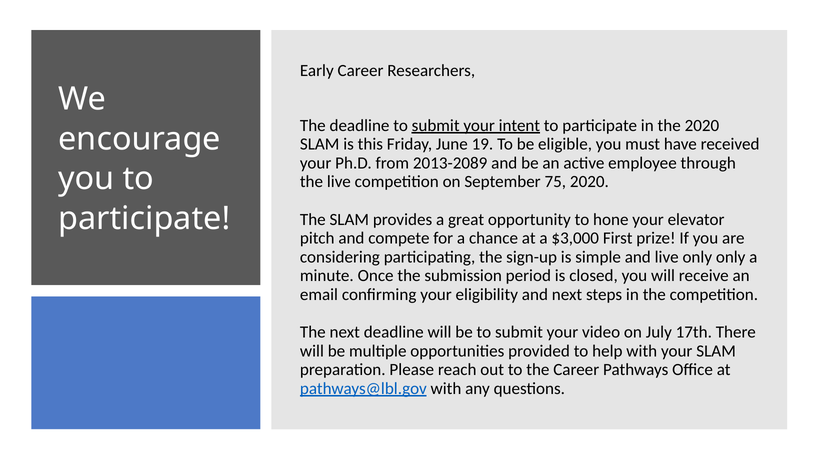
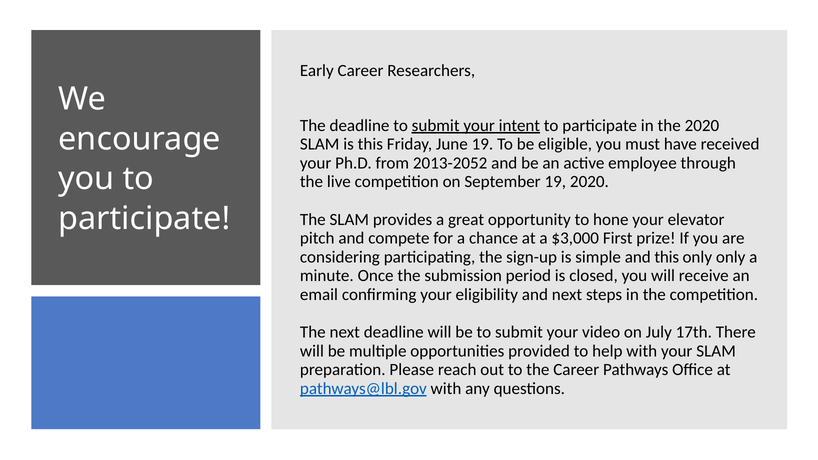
2013-2089: 2013-2089 -> 2013-2052
September 75: 75 -> 19
and live: live -> this
